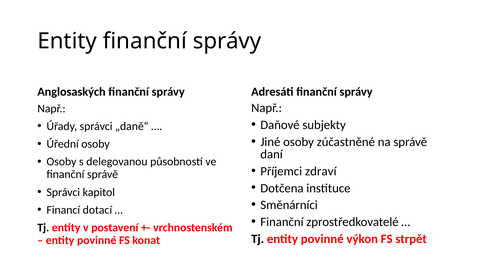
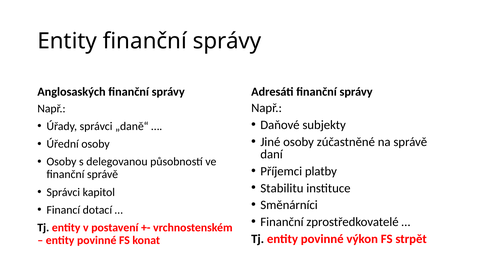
zdraví: zdraví -> platby
Dotčena: Dotčena -> Stabilitu
